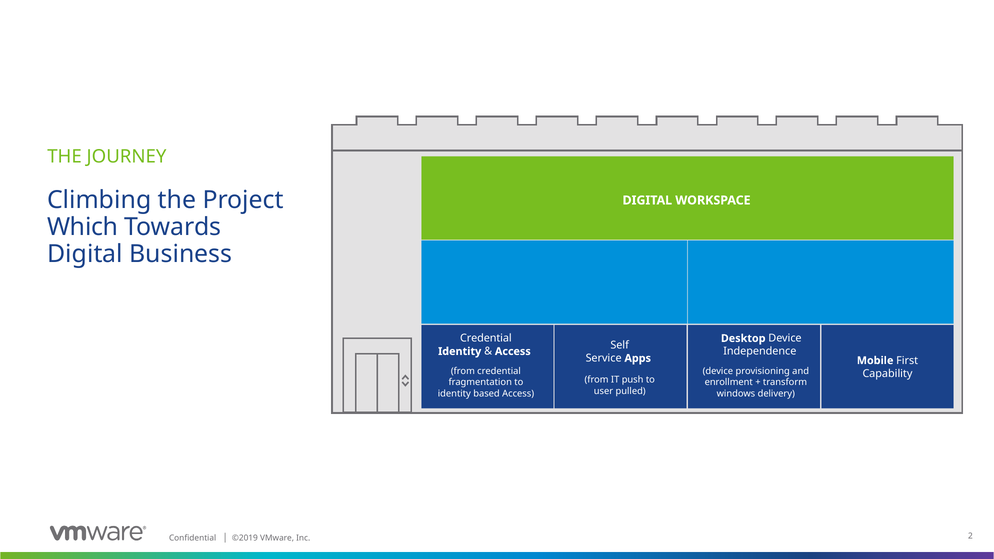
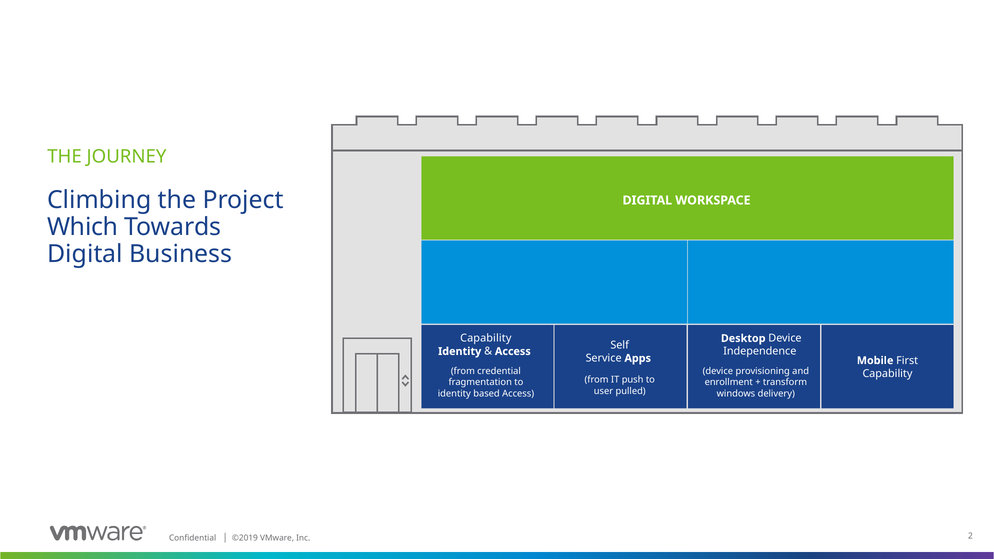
Credential at (486, 339): Credential -> Capability
